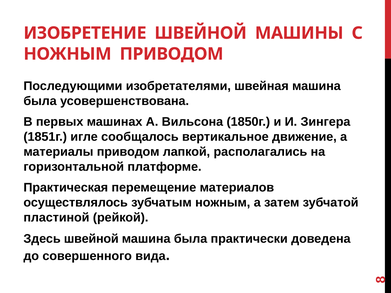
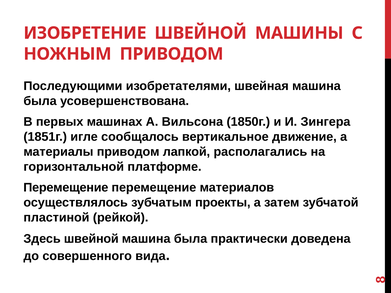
Практическая at (66, 188): Практическая -> Перемещение
зубчатым ножным: ножным -> проекты
